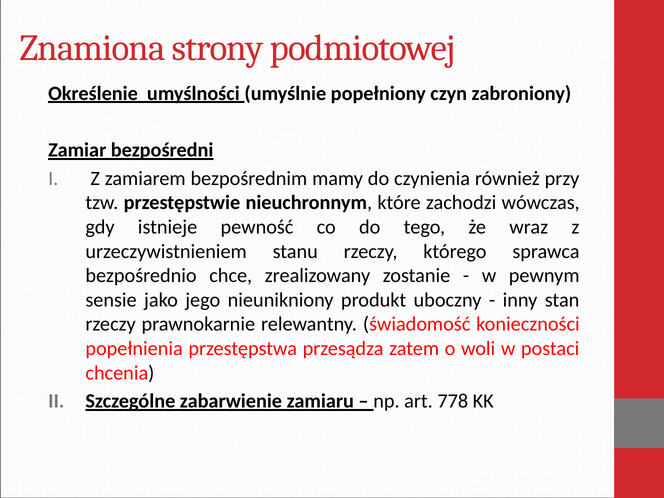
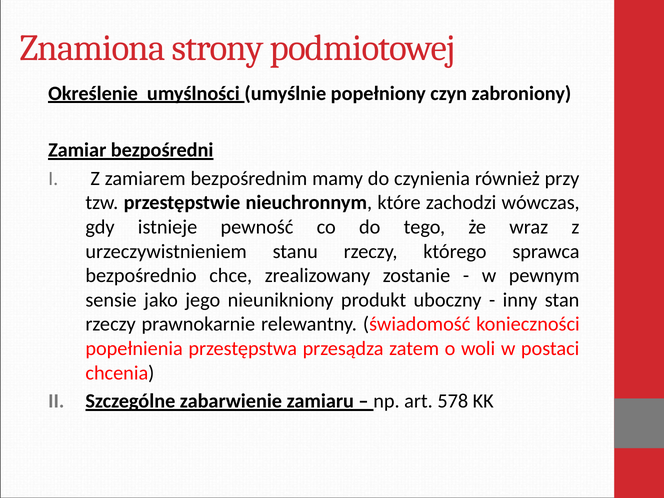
778: 778 -> 578
